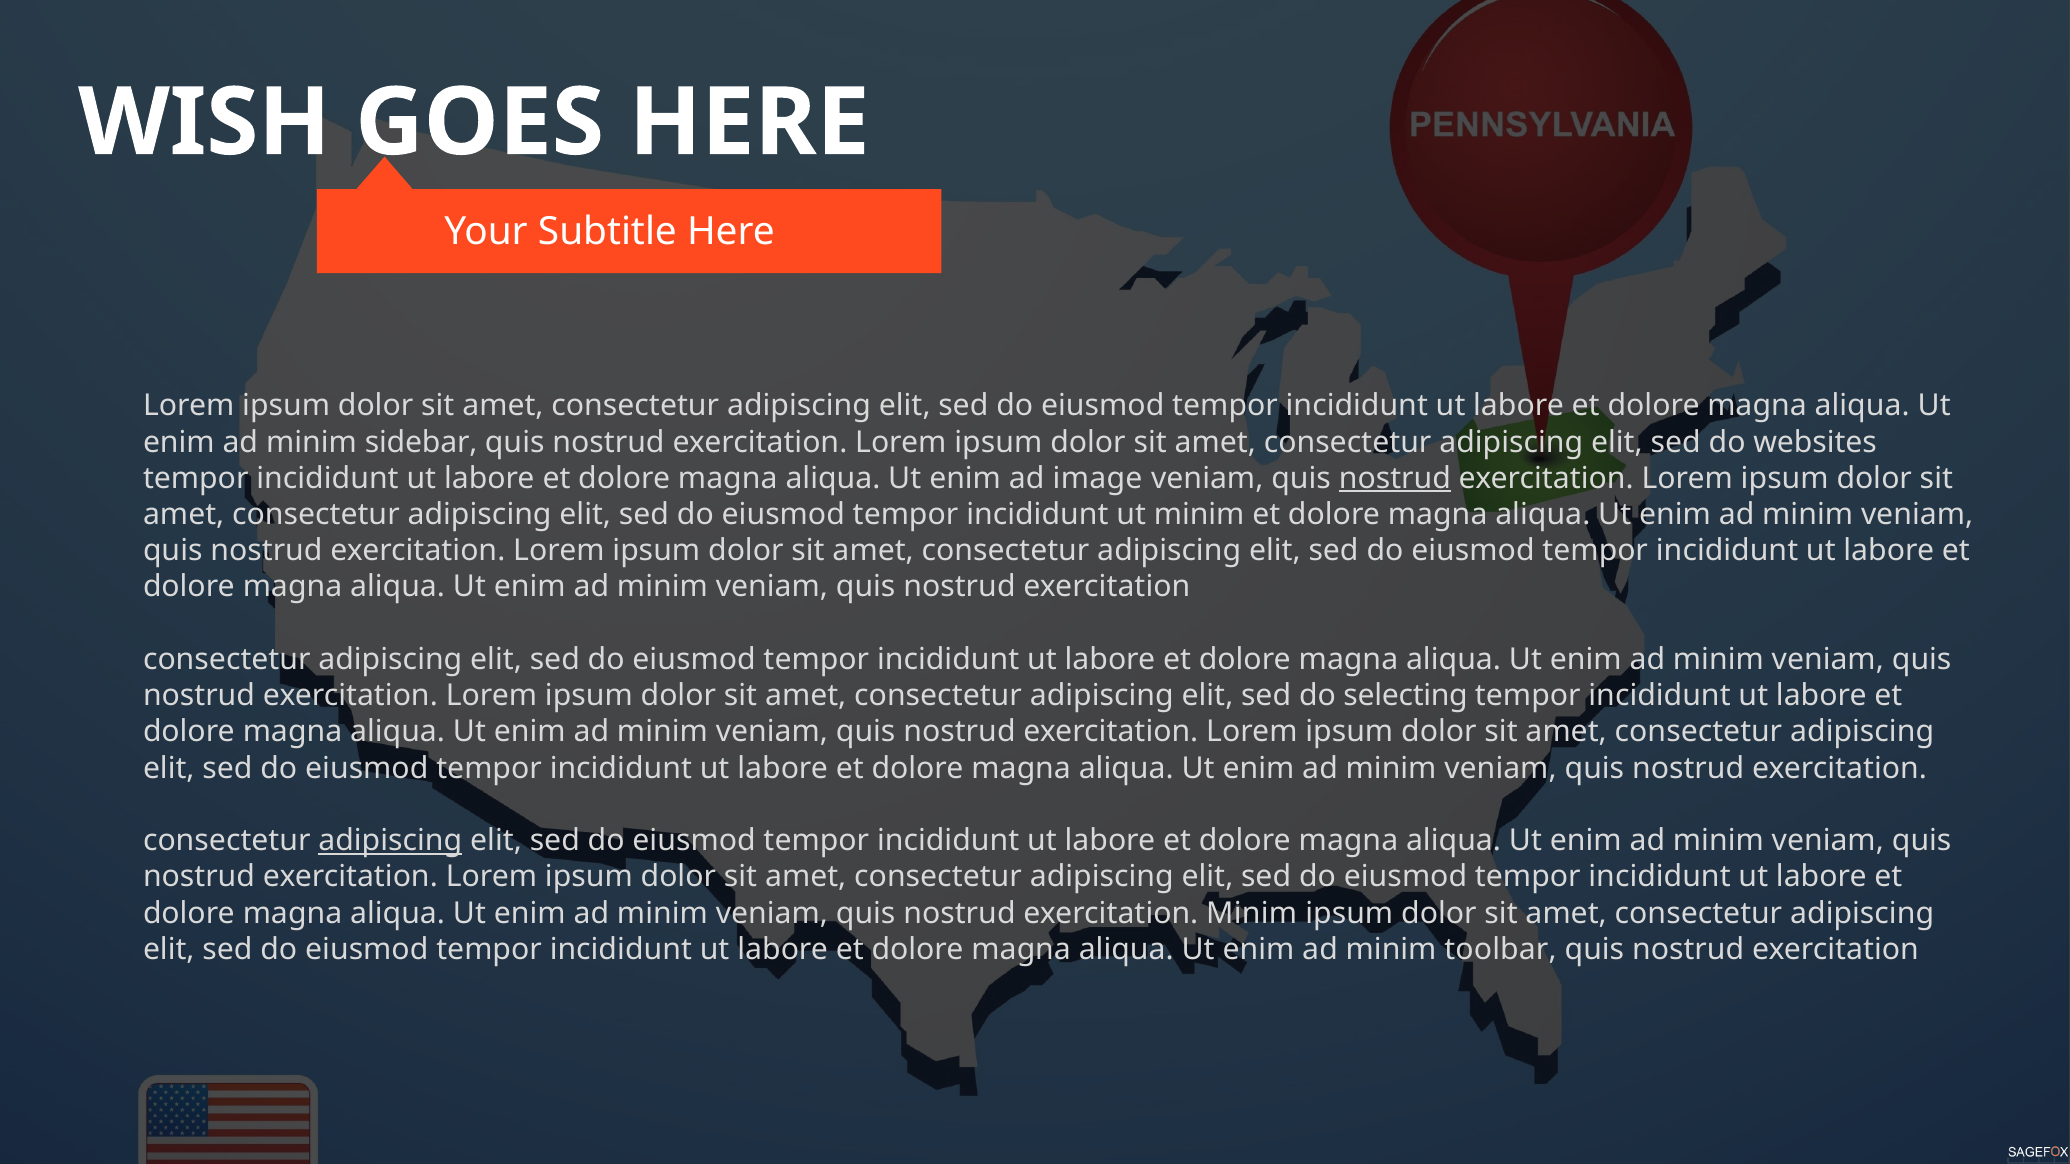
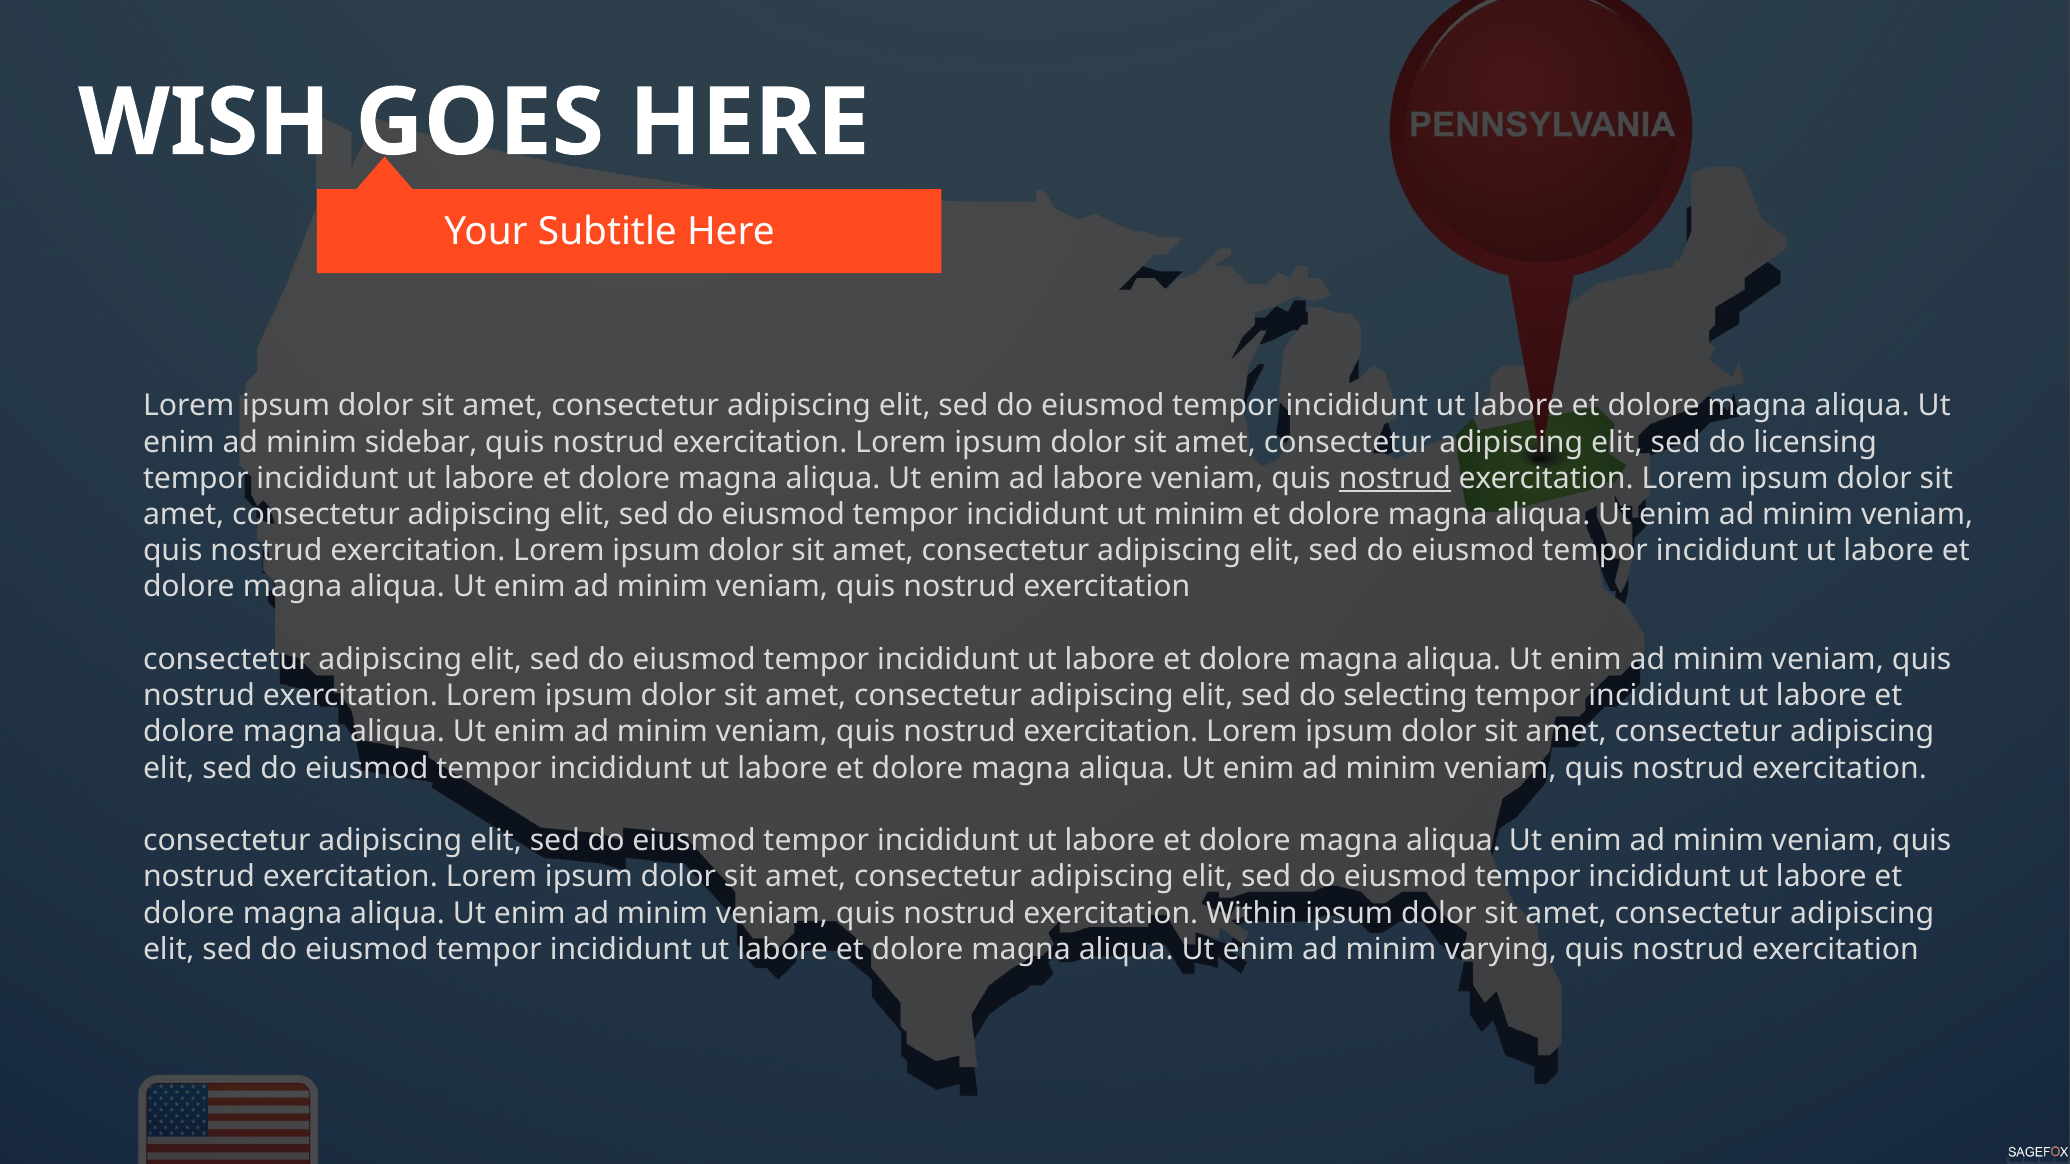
websites: websites -> licensing
ad image: image -> labore
adipiscing at (390, 841) underline: present -> none
exercitation Minim: Minim -> Within
toolbar: toolbar -> varying
